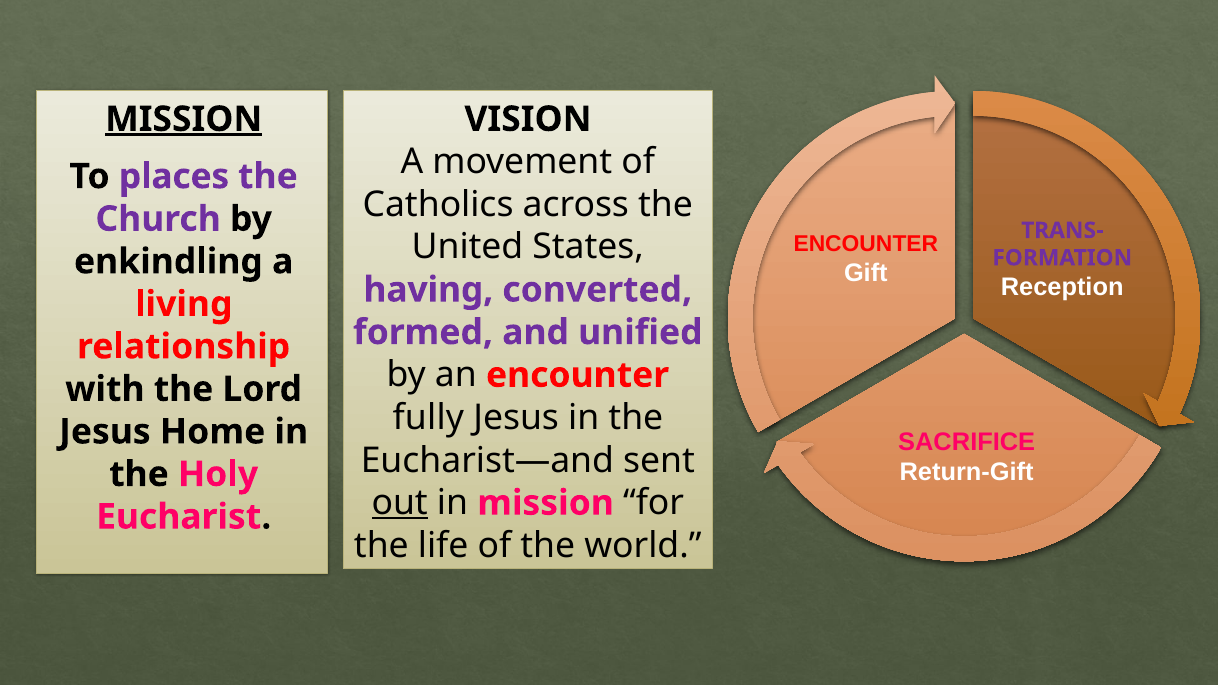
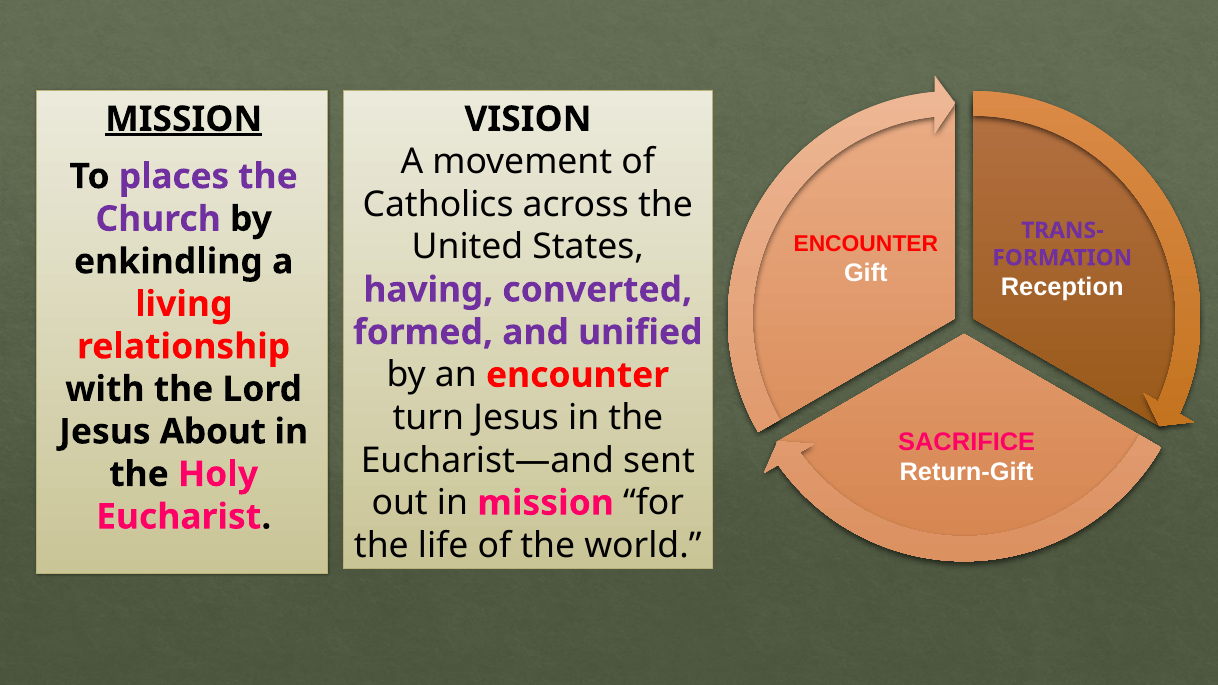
fully: fully -> turn
Home: Home -> About
out underline: present -> none
